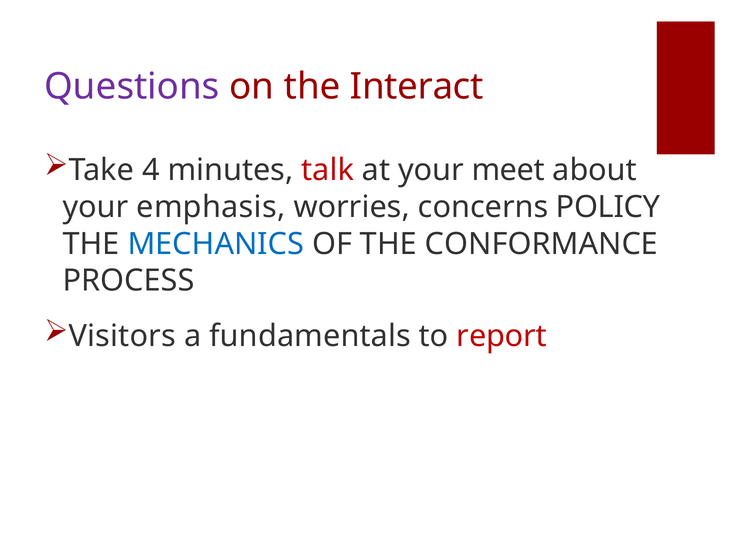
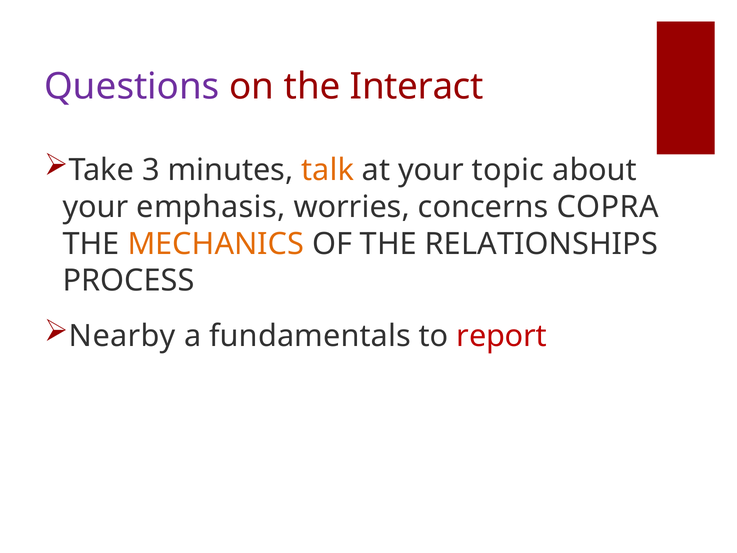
4: 4 -> 3
talk colour: red -> orange
meet: meet -> topic
POLICY: POLICY -> COPRA
MECHANICS colour: blue -> orange
CONFORMANCE: CONFORMANCE -> RELATIONSHIPS
Visitors: Visitors -> Nearby
